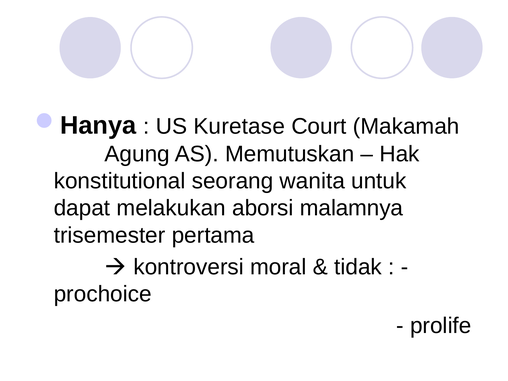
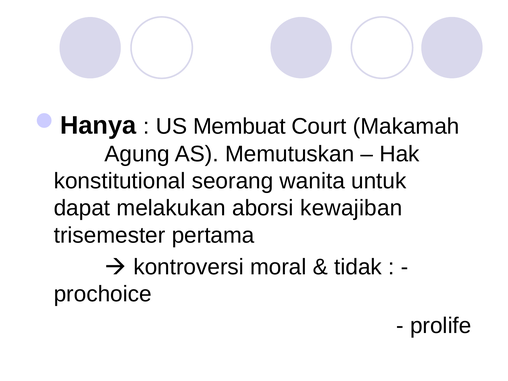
Kuretase: Kuretase -> Membuat
malamnya: malamnya -> kewajiban
